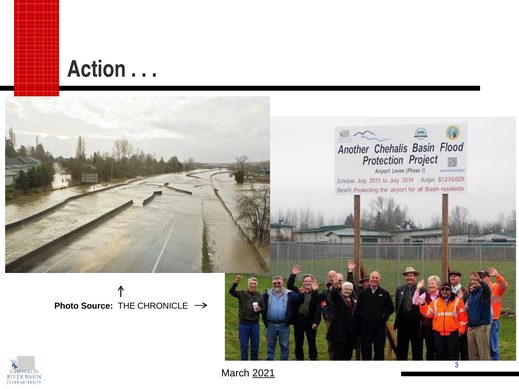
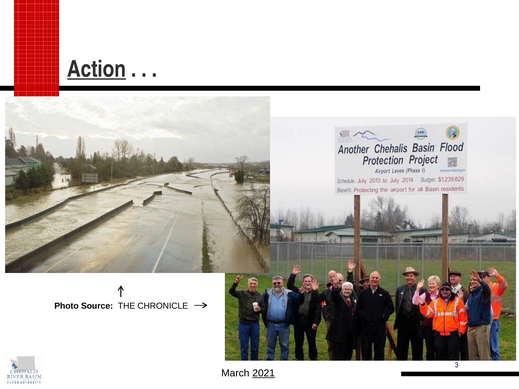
Action underline: none -> present
